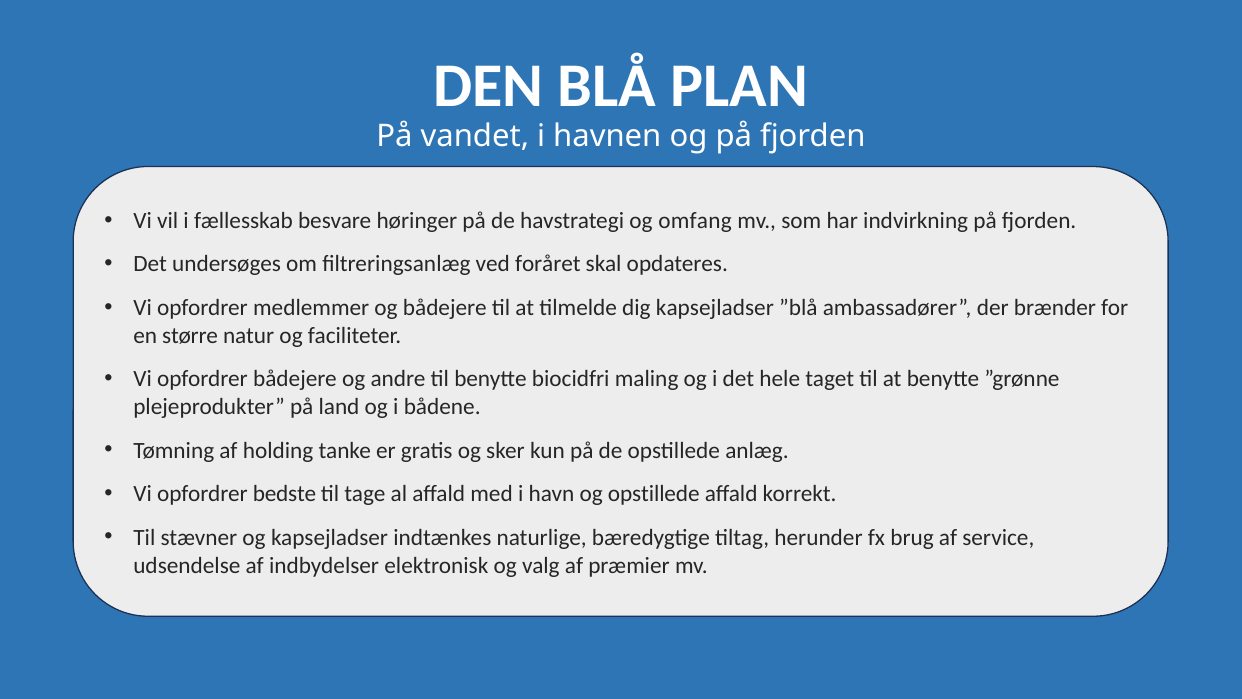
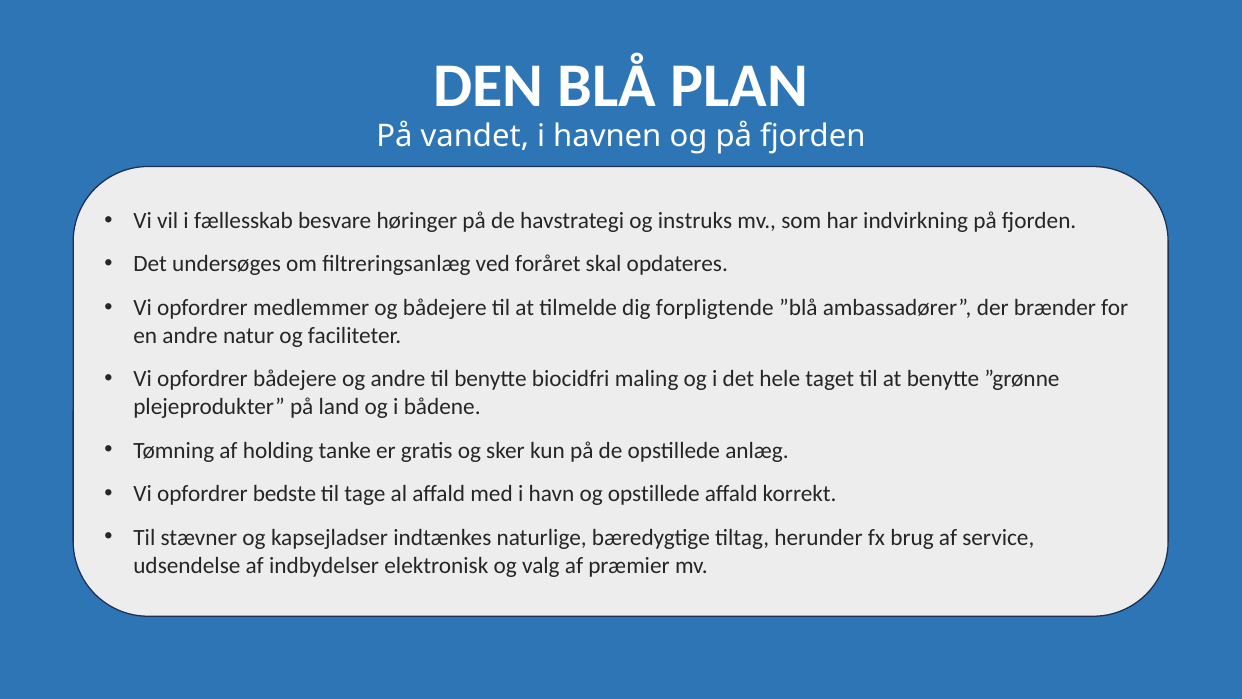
omfang: omfang -> instruks
dig kapsejladser: kapsejladser -> forpligtende
en større: større -> andre
